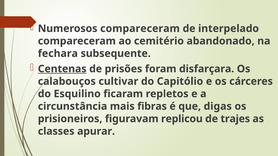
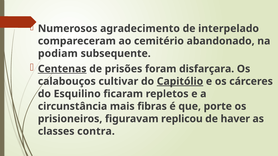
Numerosos compareceram: compareceram -> agradecimento
fechara: fechara -> podiam
Capitólio underline: none -> present
digas: digas -> porte
trajes: trajes -> haver
apurar: apurar -> contra
